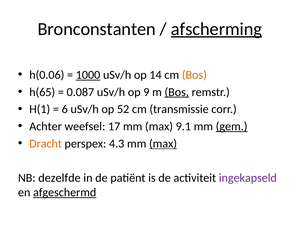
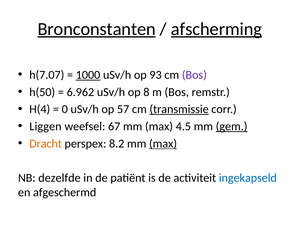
Bronconstanten underline: none -> present
h(0.06: h(0.06 -> h(7.07
14: 14 -> 93
Bos at (194, 75) colour: orange -> purple
h(65: h(65 -> h(50
0.087: 0.087 -> 6.962
9: 9 -> 8
Bos at (177, 92) underline: present -> none
H(1: H(1 -> H(4
6: 6 -> 0
52: 52 -> 57
transmissie underline: none -> present
Achter: Achter -> Liggen
17: 17 -> 67
9.1: 9.1 -> 4.5
4.3: 4.3 -> 8.2
ingekapseld colour: purple -> blue
afgeschermd underline: present -> none
